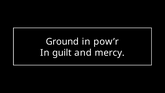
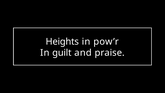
Ground: Ground -> Heights
mercy: mercy -> praise
